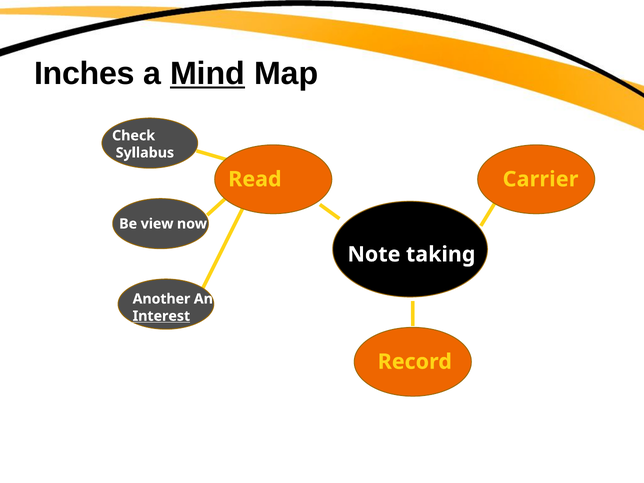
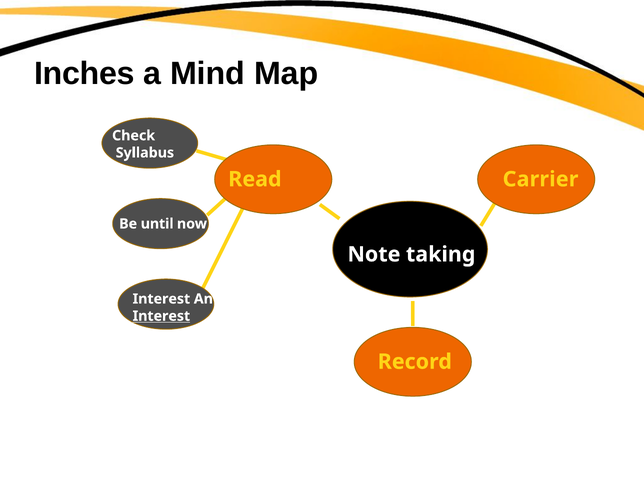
Mind underline: present -> none
view: view -> until
Another at (161, 299): Another -> Interest
